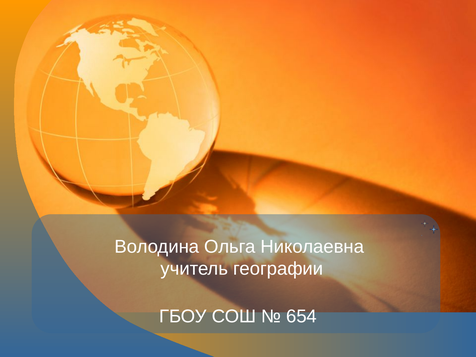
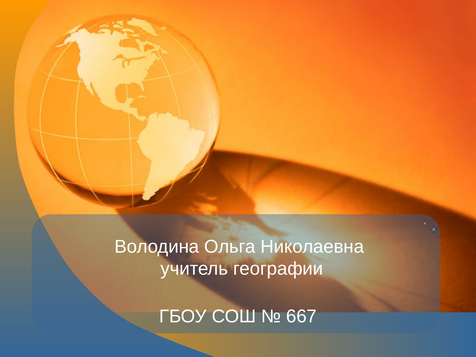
654: 654 -> 667
